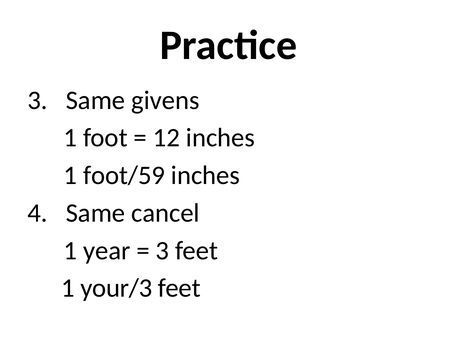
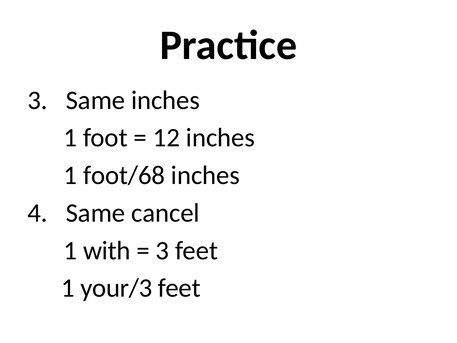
Same givens: givens -> inches
foot/59: foot/59 -> foot/68
year: year -> with
